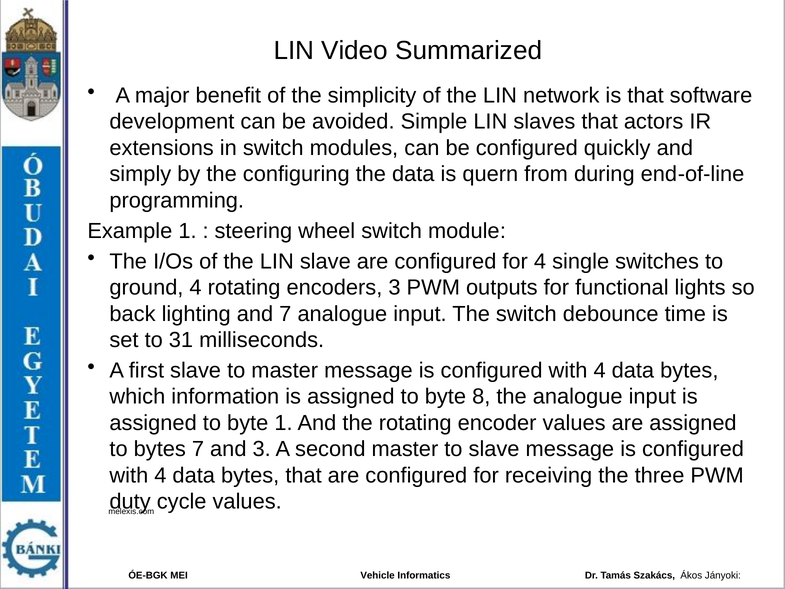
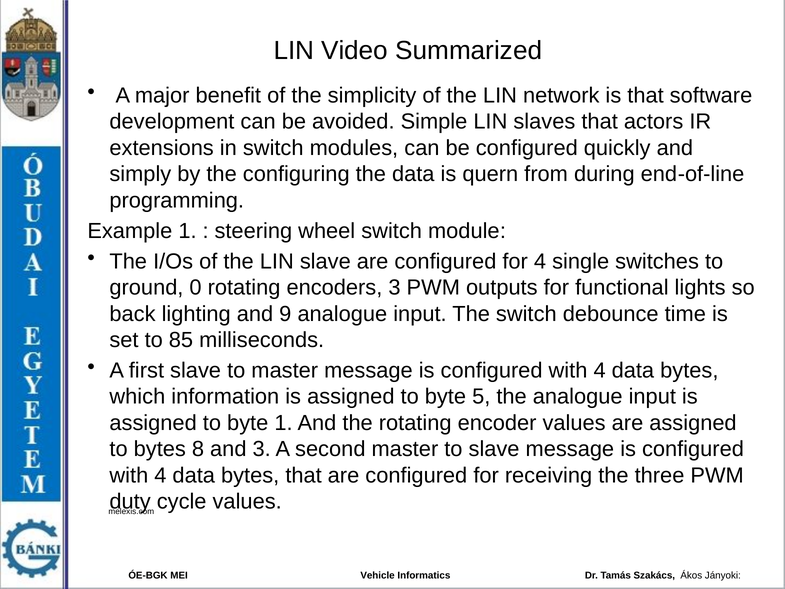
ground 4: 4 -> 0
and 7: 7 -> 9
31: 31 -> 85
8: 8 -> 5
bytes 7: 7 -> 8
